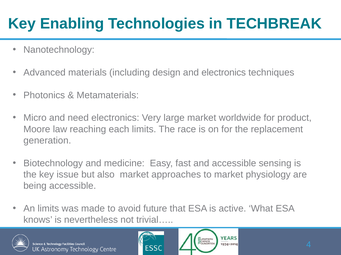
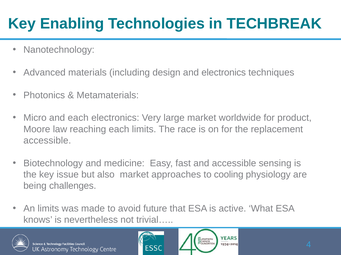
and need: need -> each
generation at (47, 141): generation -> accessible
to market: market -> cooling
being accessible: accessible -> challenges
